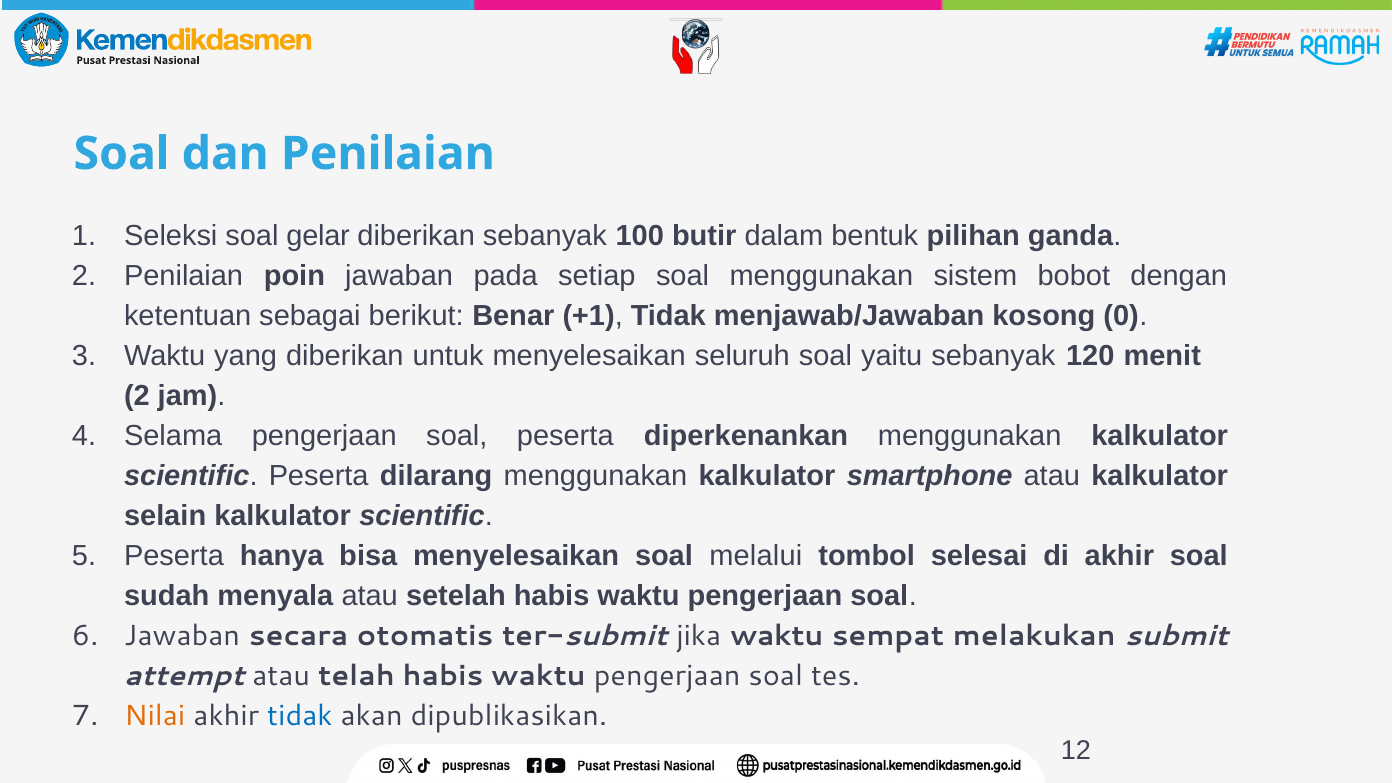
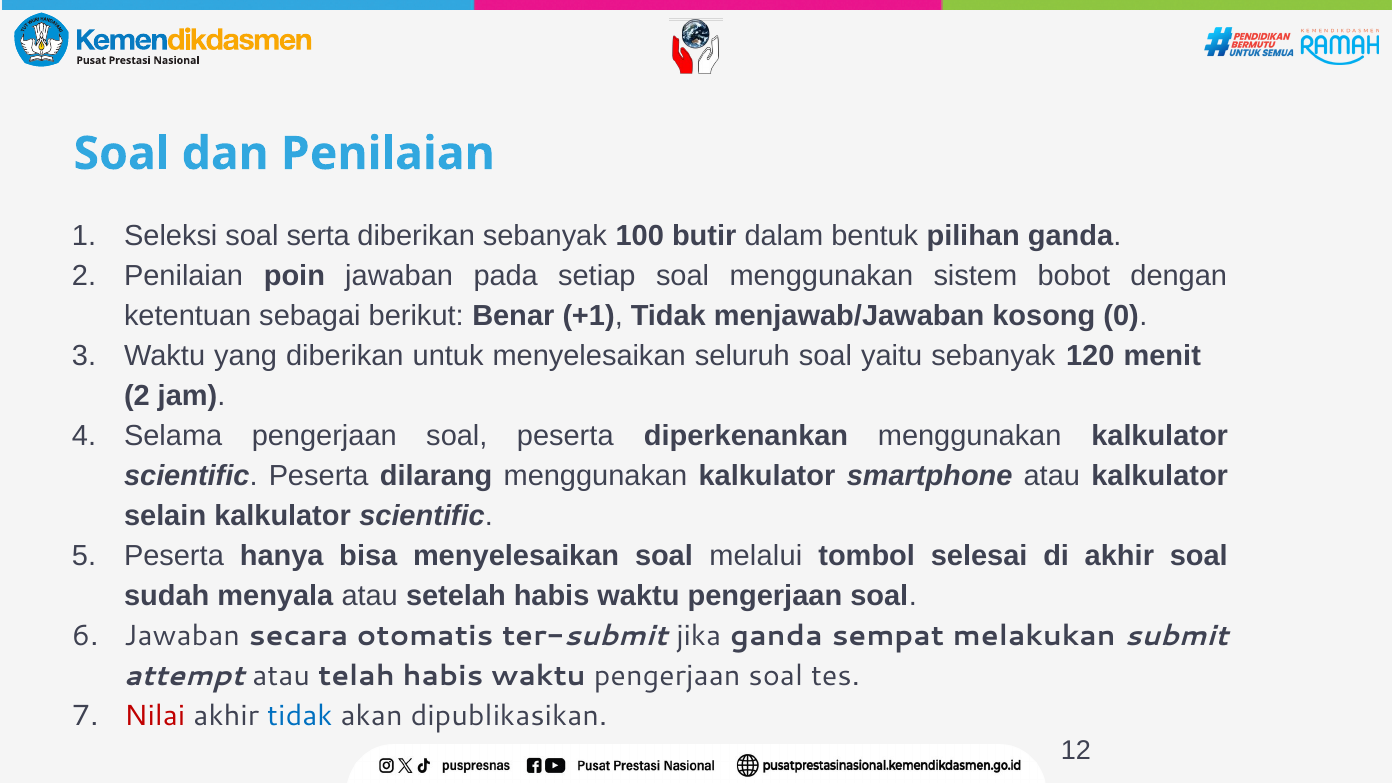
gelar: gelar -> serta
jika waktu: waktu -> ganda
Nilai colour: orange -> red
